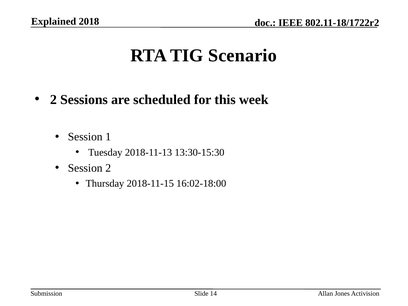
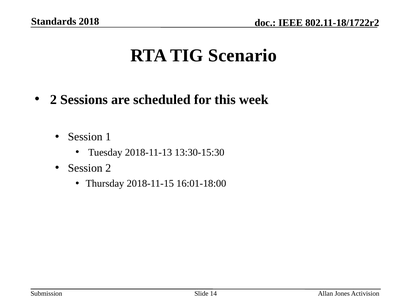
Explained: Explained -> Standards
16:02-18:00: 16:02-18:00 -> 16:01-18:00
